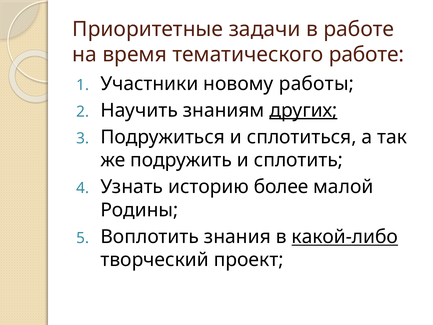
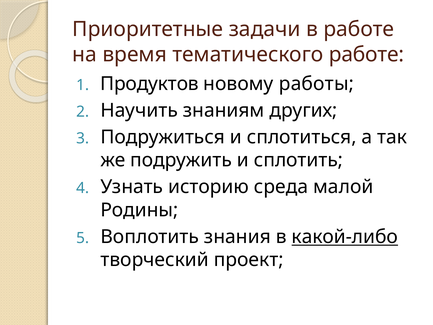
Участники: Участники -> Продуктов
других underline: present -> none
более: более -> среда
